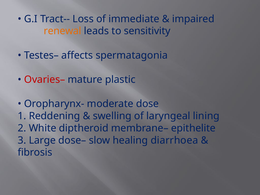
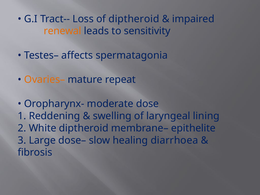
of immediate: immediate -> diptheroid
Ovaries– colour: red -> orange
plastic: plastic -> repeat
